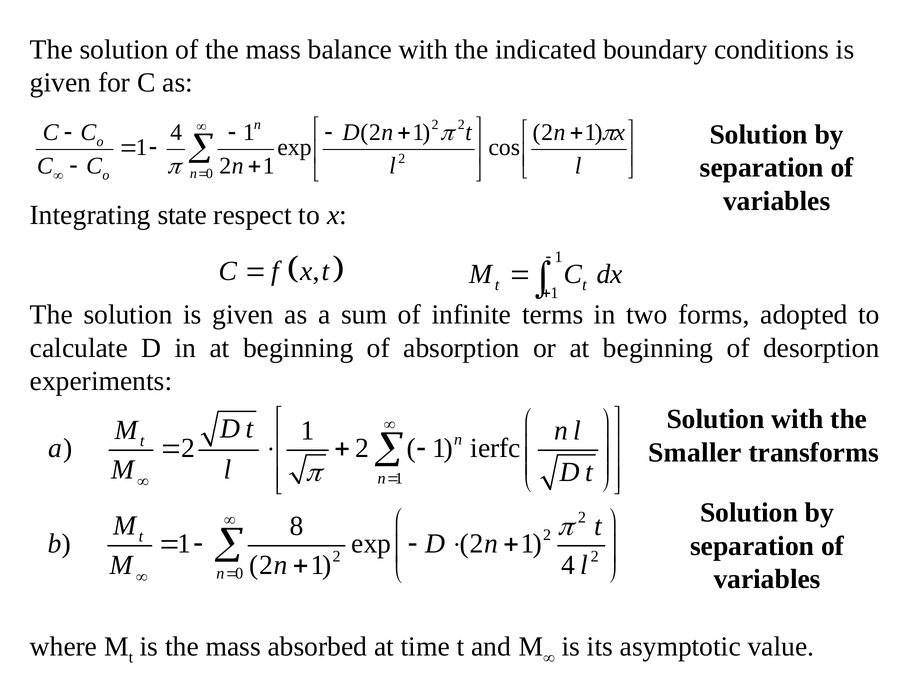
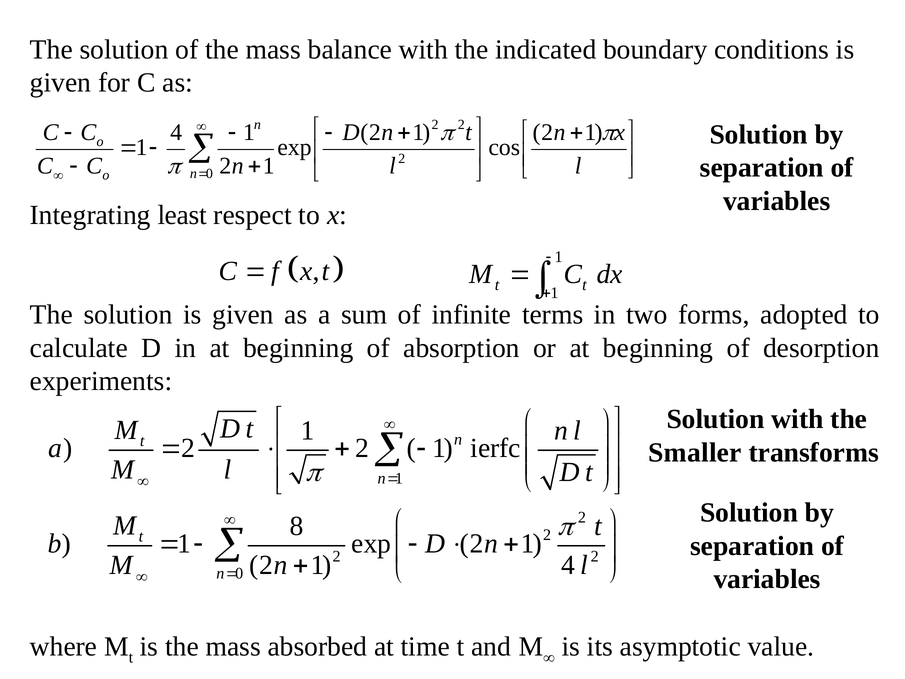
state: state -> least
